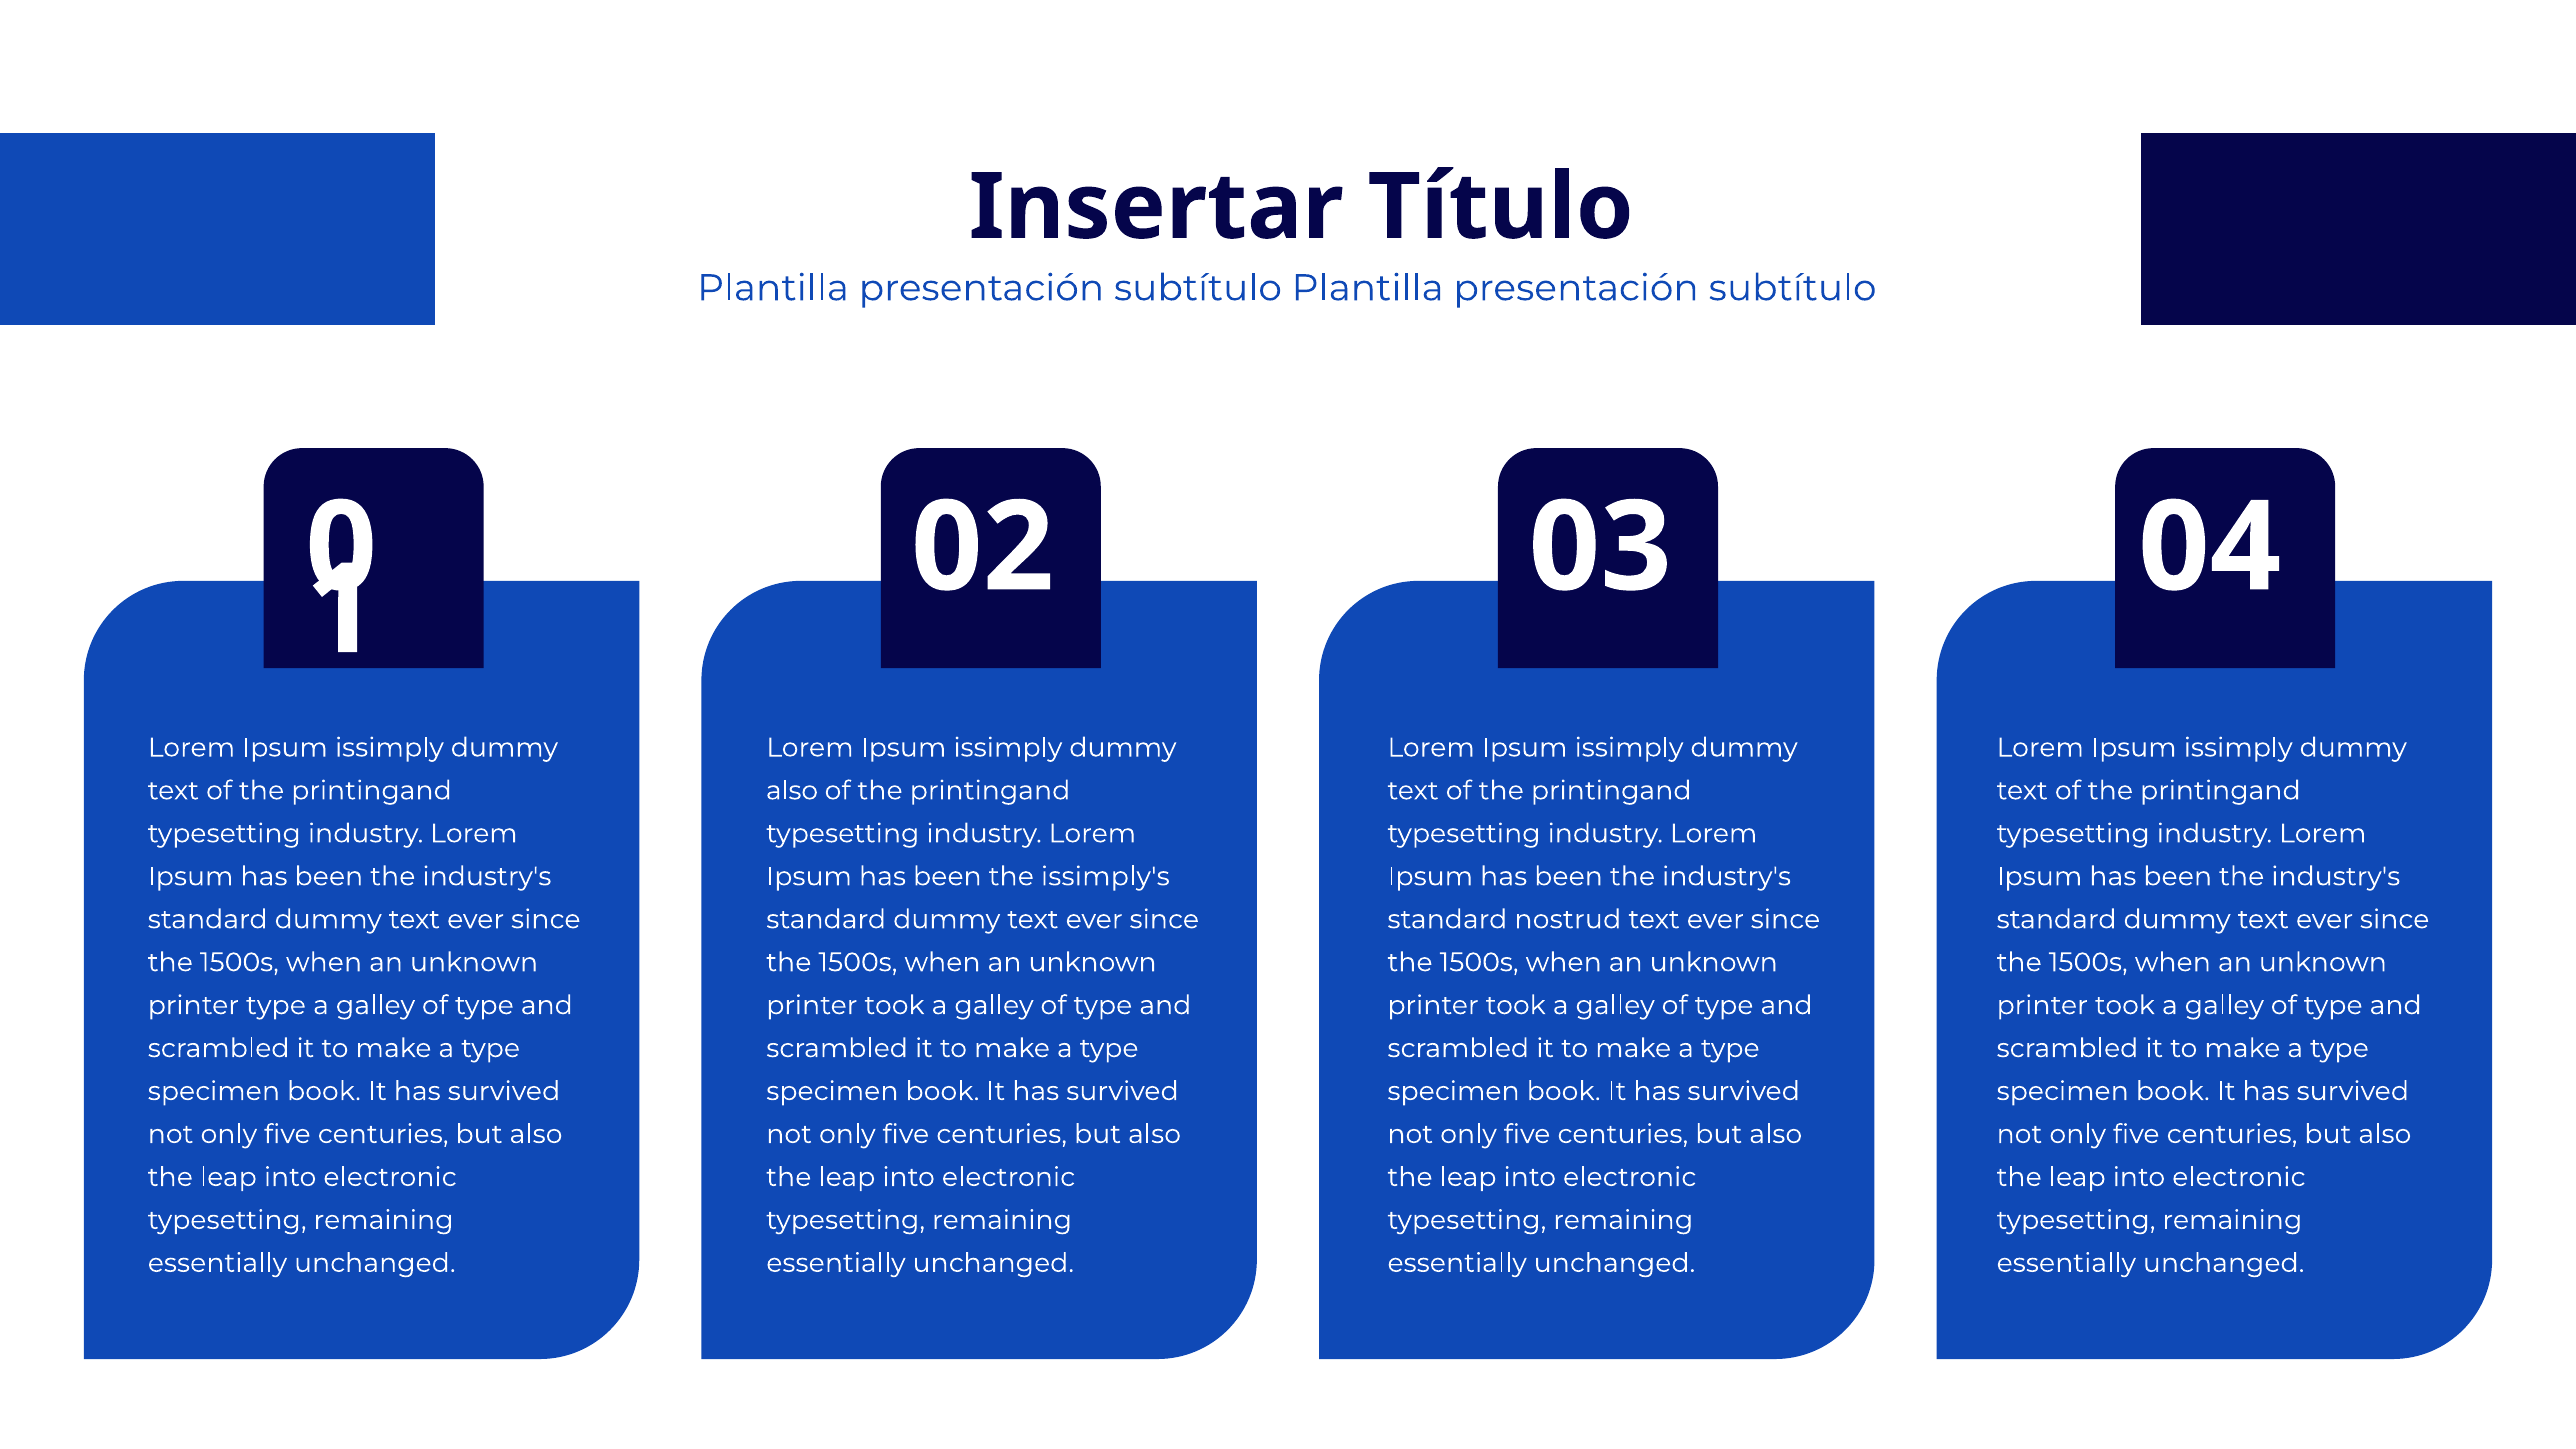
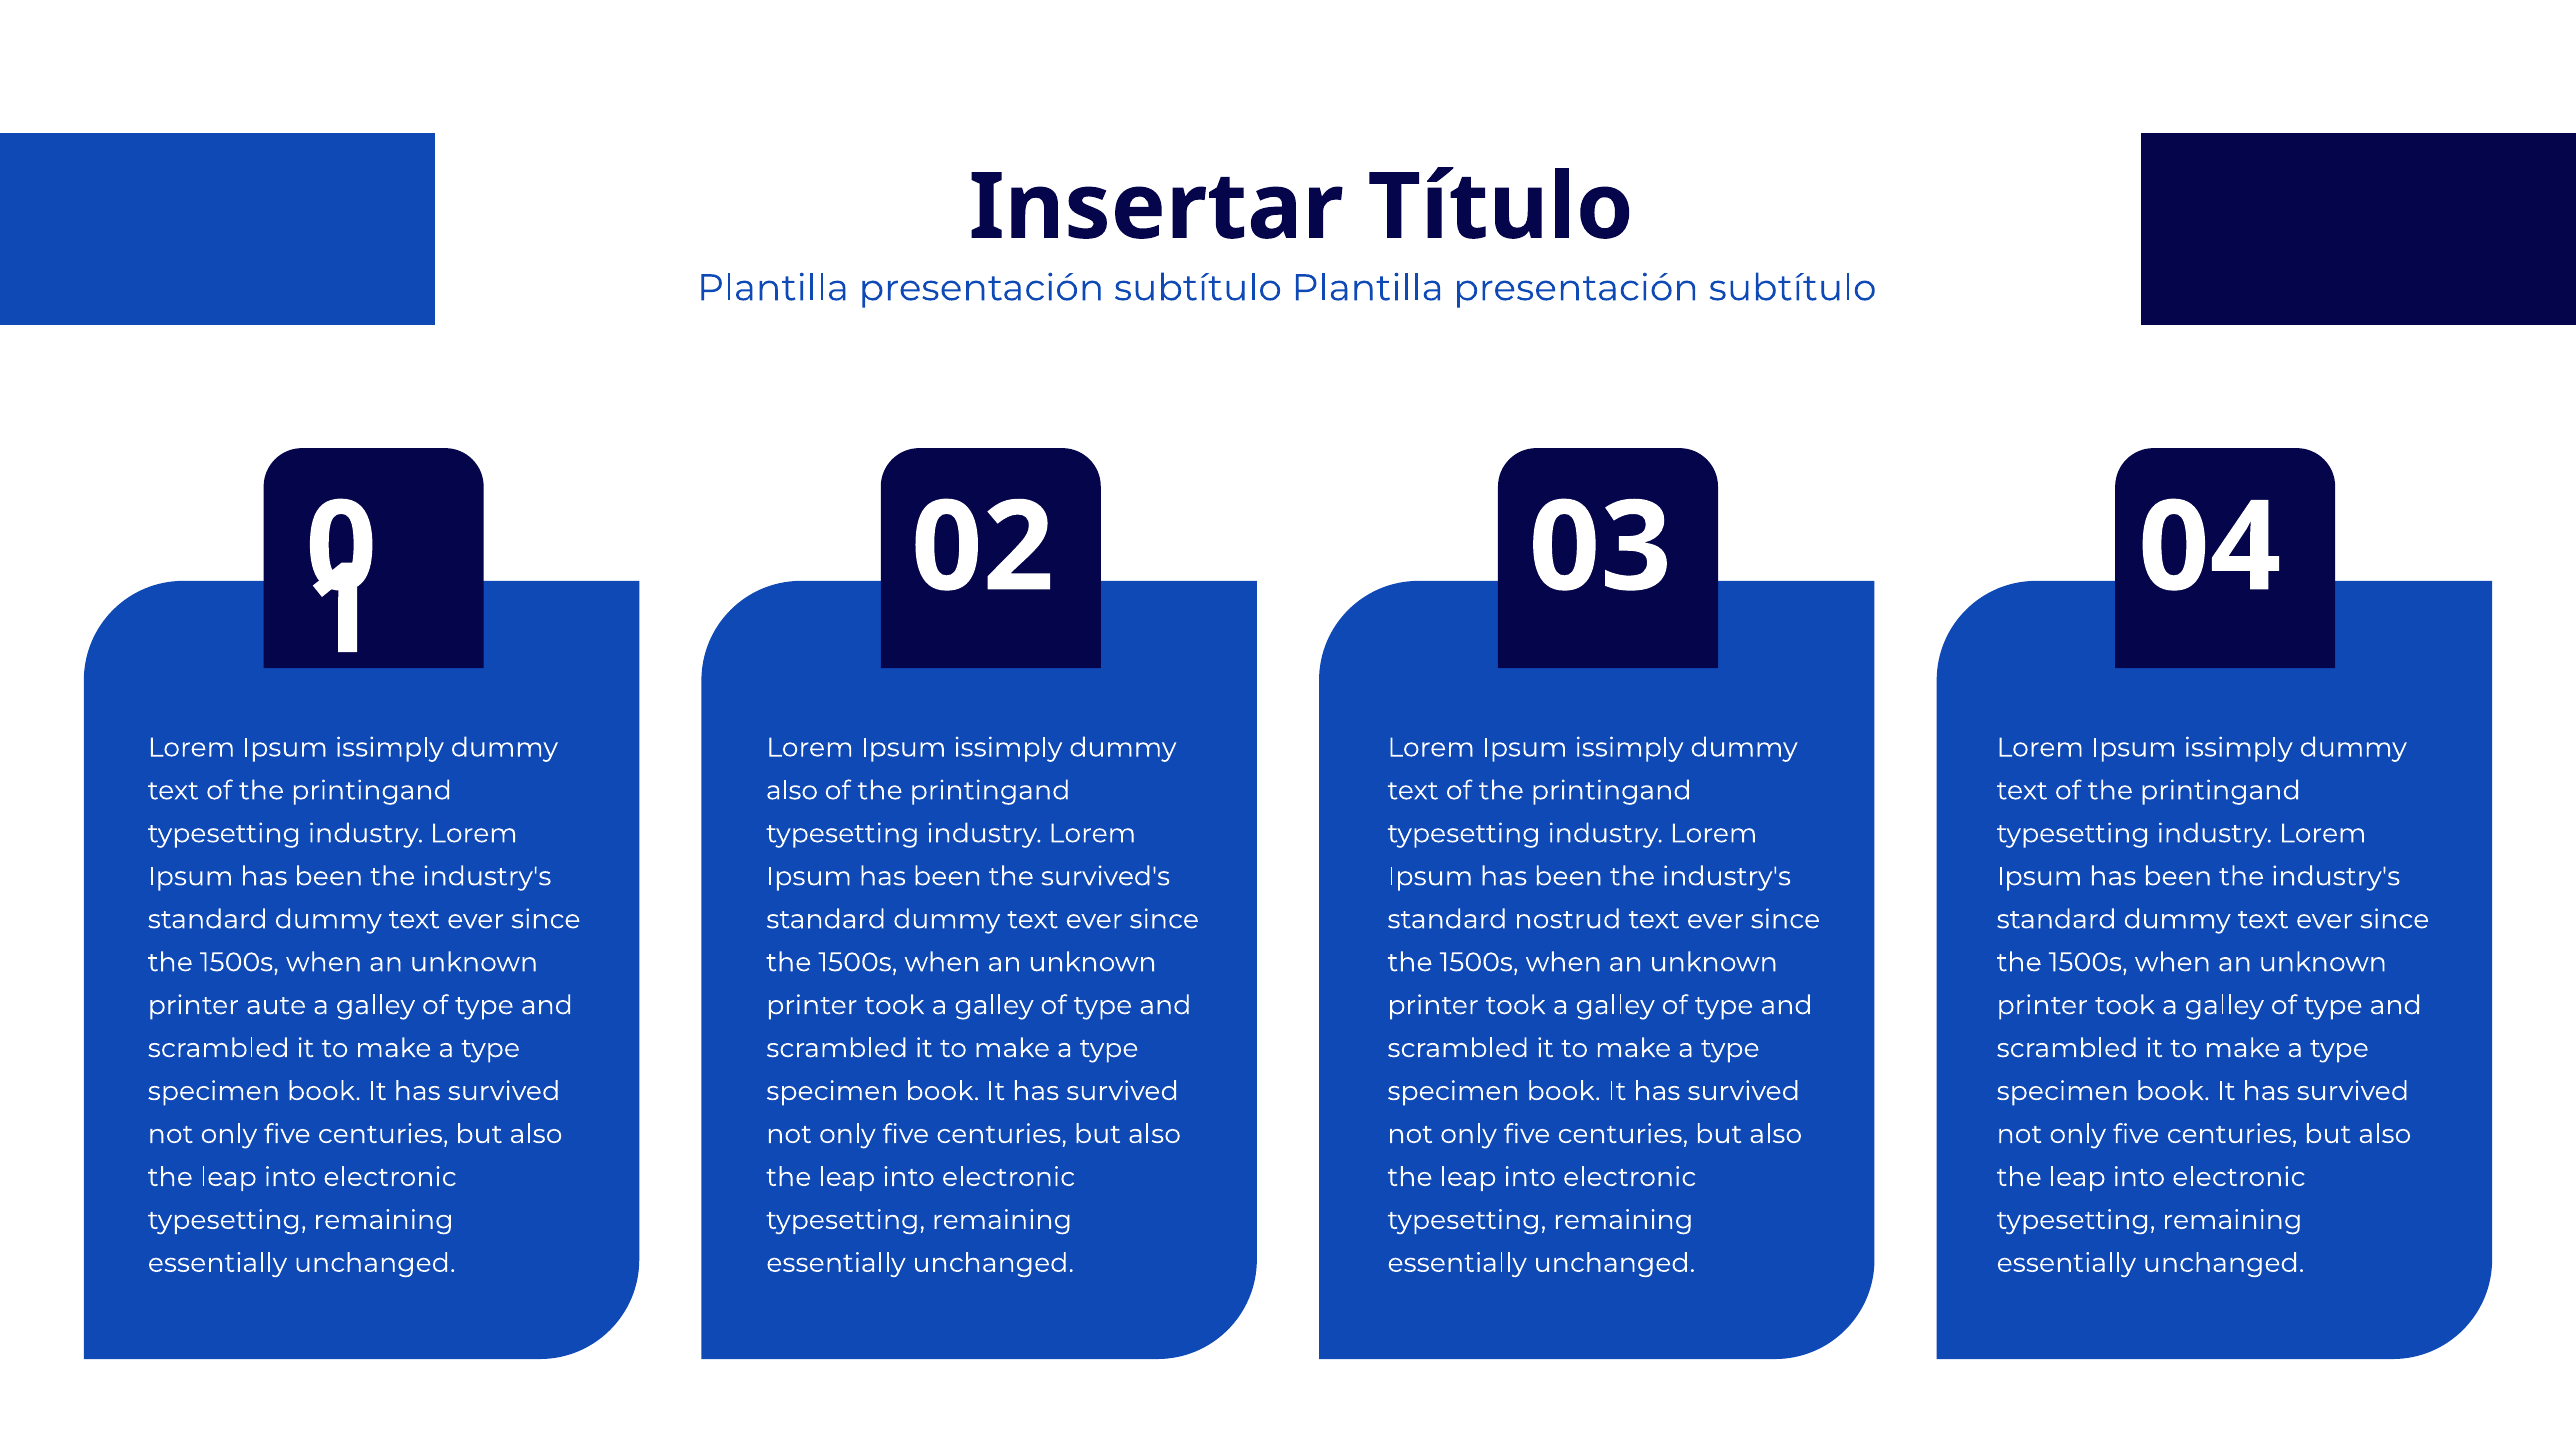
issimply's: issimply's -> survived's
printer type: type -> aute
